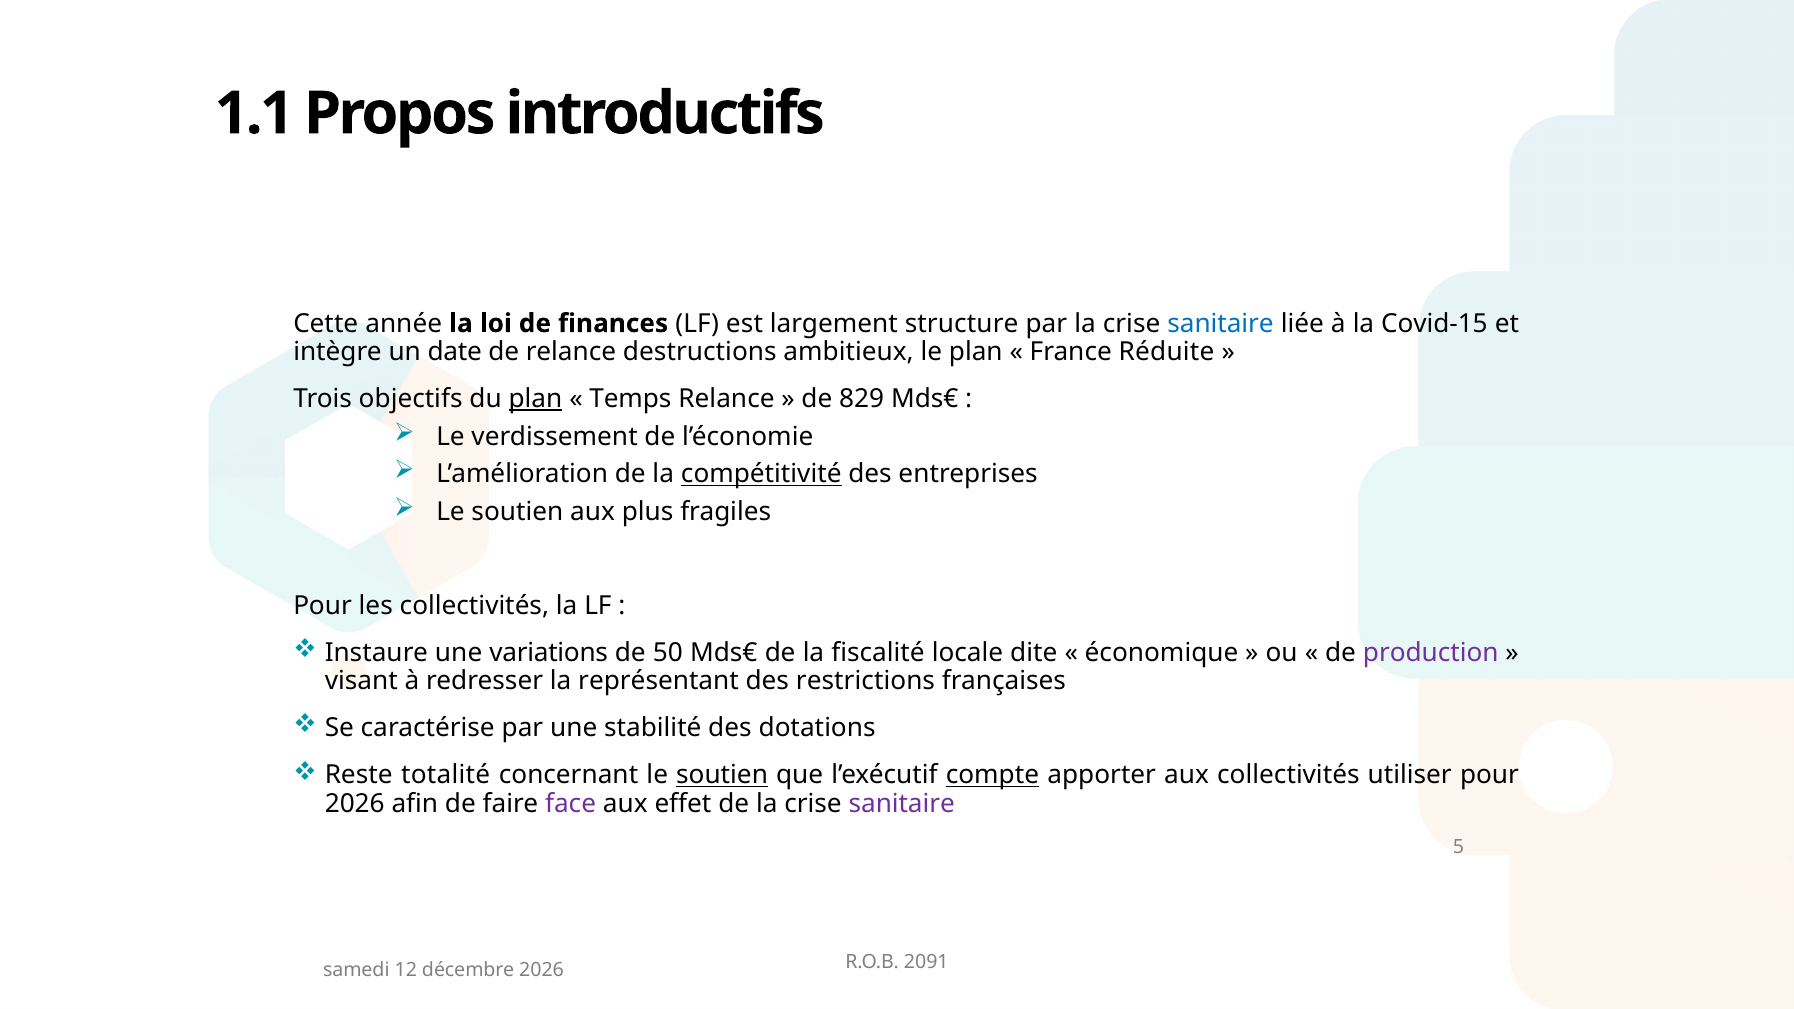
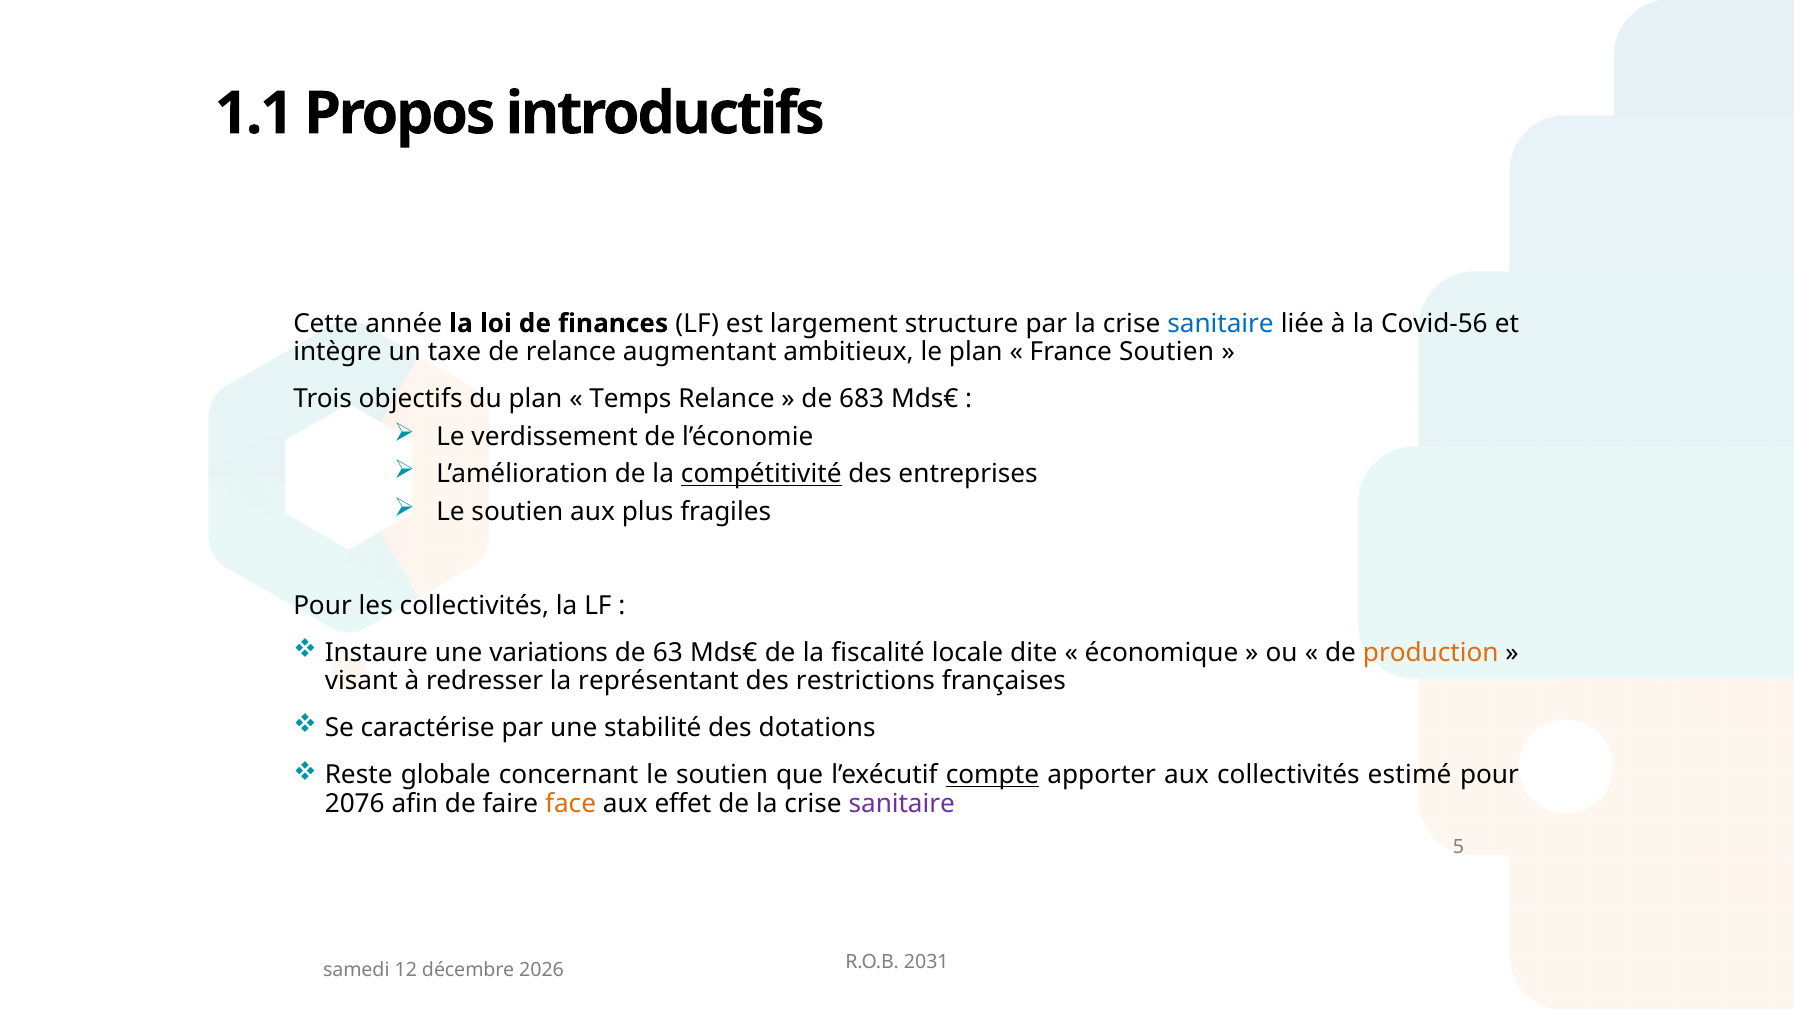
Covid-15: Covid-15 -> Covid-56
date: date -> taxe
destructions: destructions -> augmentant
France Réduite: Réduite -> Soutien
plan at (535, 399) underline: present -> none
829: 829 -> 683
50: 50 -> 63
production colour: purple -> orange
totalité: totalité -> globale
soutien at (722, 775) underline: present -> none
utiliser: utiliser -> estimé
2026 at (355, 804): 2026 -> 2076
face colour: purple -> orange
2091: 2091 -> 2031
